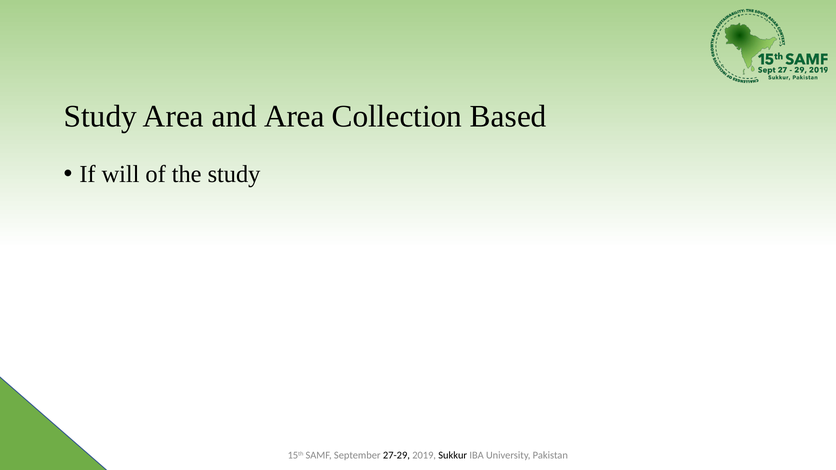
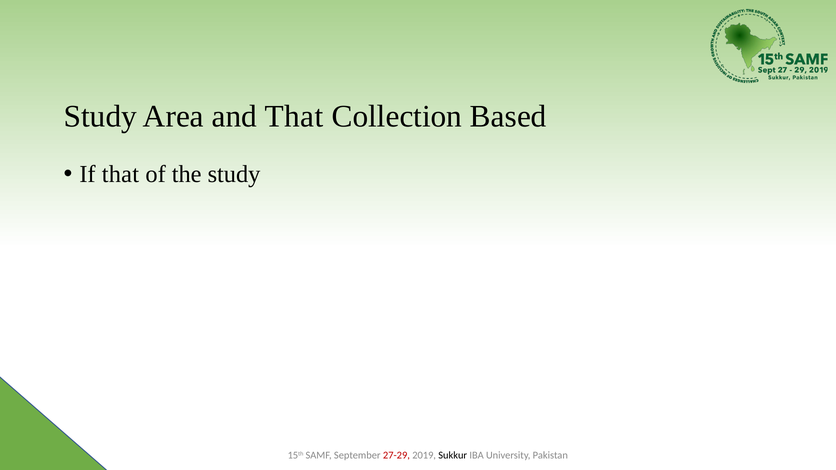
and Area: Area -> That
If will: will -> that
27-29 colour: black -> red
